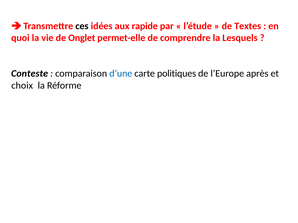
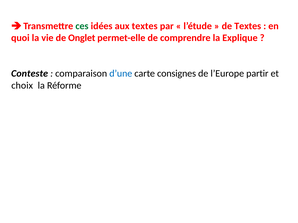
ces colour: black -> green
aux rapide: rapide -> textes
Lesquels: Lesquels -> Explique
politiques: politiques -> consignes
après: après -> partir
